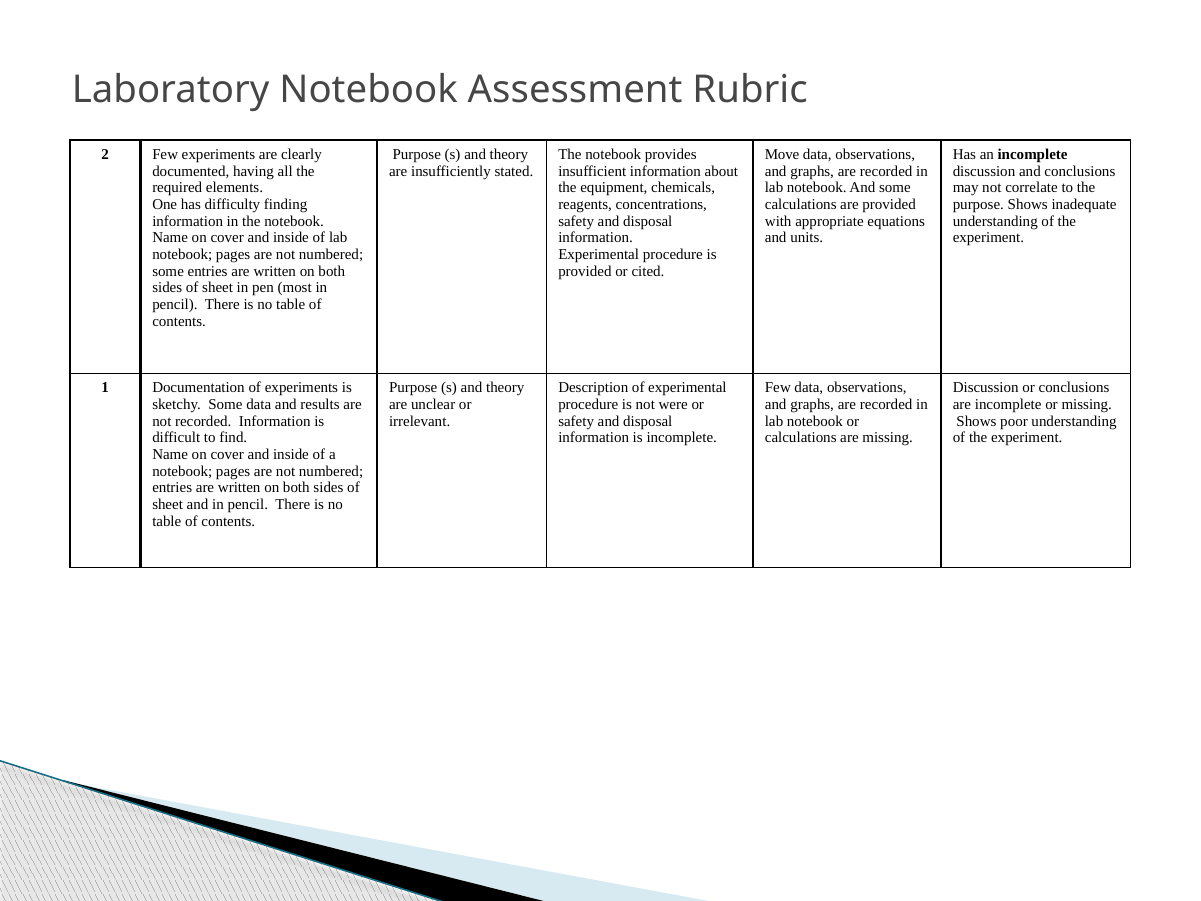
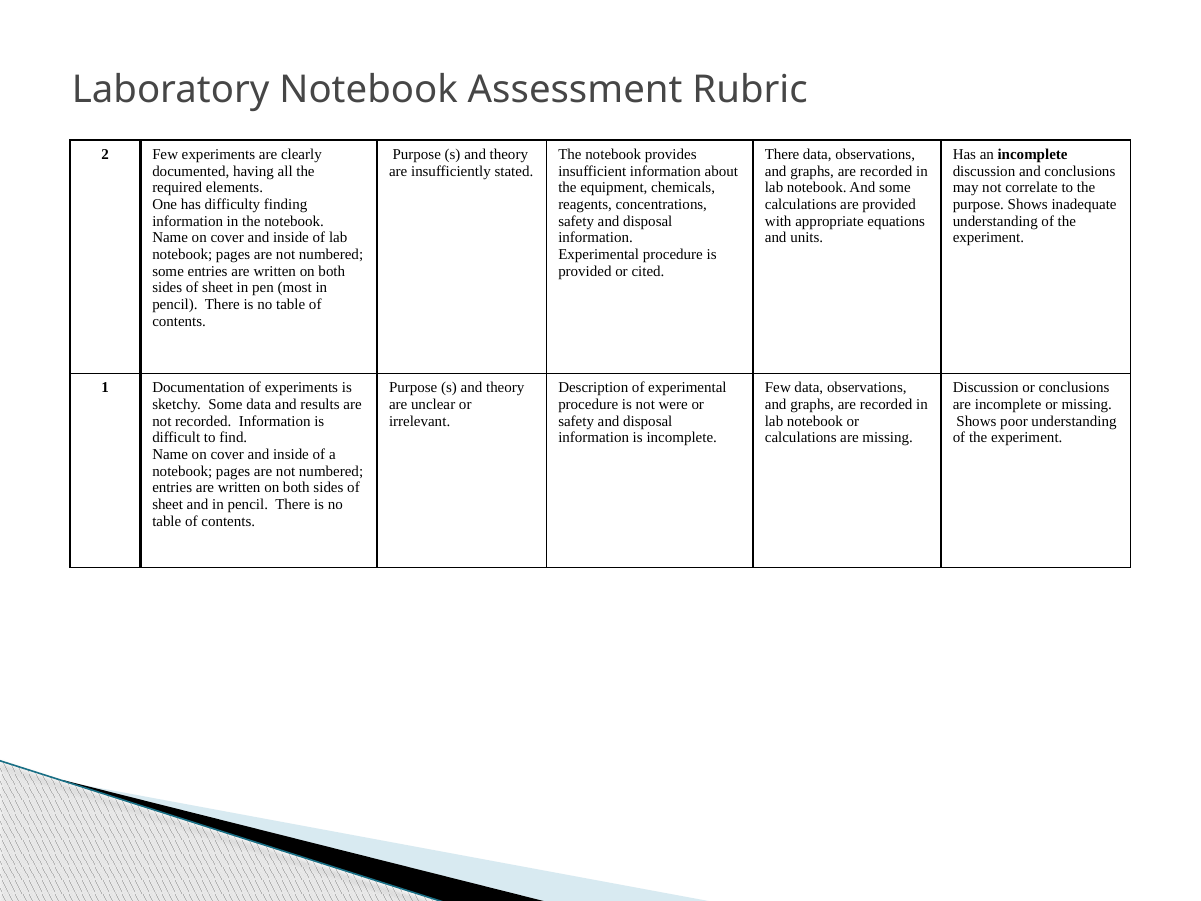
Move at (782, 155): Move -> There
